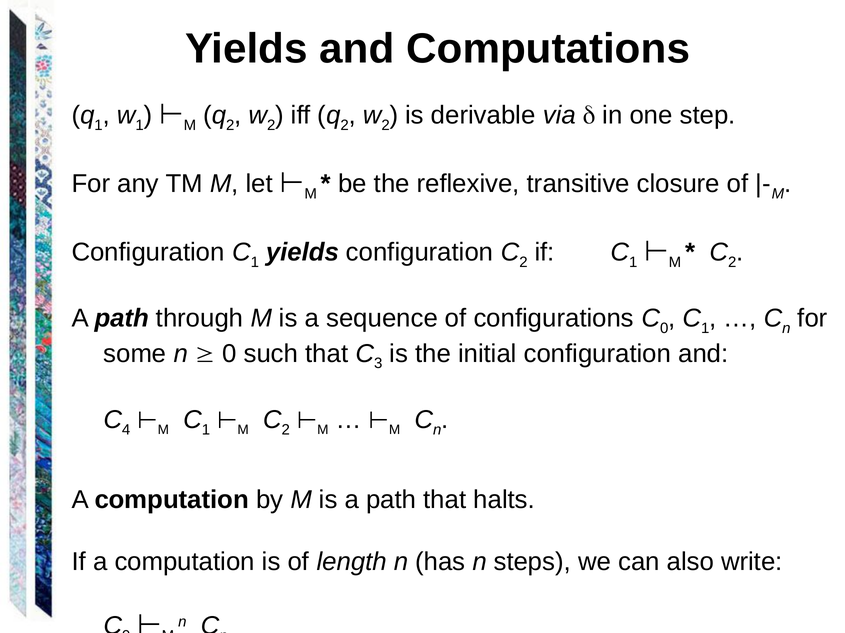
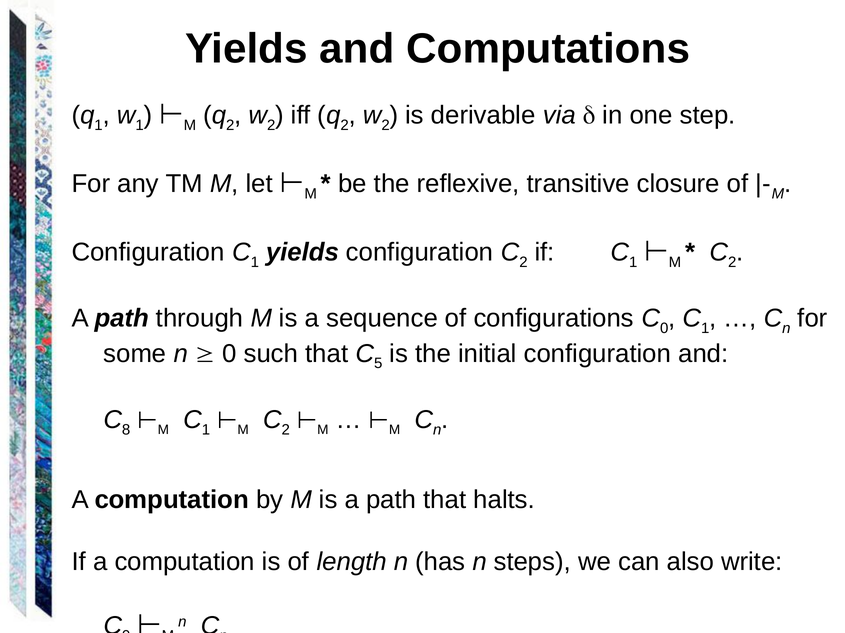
3: 3 -> 5
4: 4 -> 8
